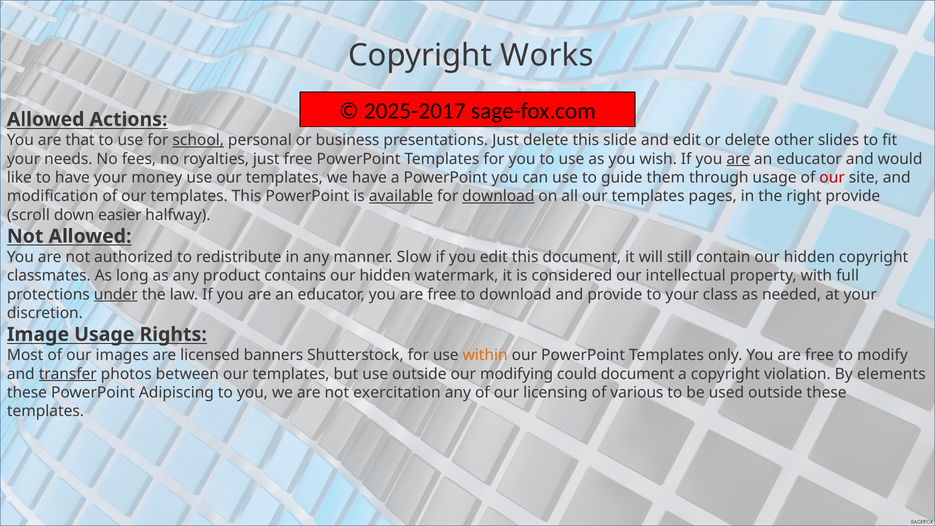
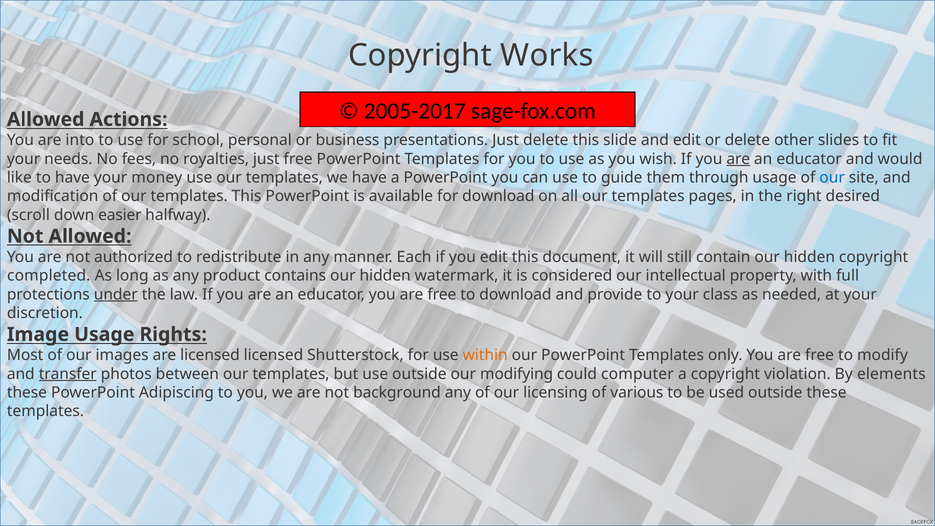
2025-2017: 2025-2017 -> 2005-2017
that: that -> into
school underline: present -> none
our at (832, 178) colour: red -> blue
available underline: present -> none
download at (498, 196) underline: present -> none
right provide: provide -> desired
Slow: Slow -> Each
classmates: classmates -> completed
licensed banners: banners -> licensed
could document: document -> computer
exercitation: exercitation -> background
